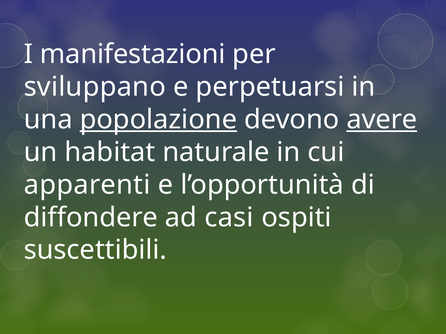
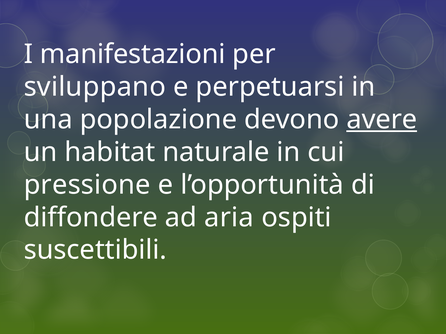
popolazione underline: present -> none
apparenti: apparenti -> pressione
casi: casi -> aria
